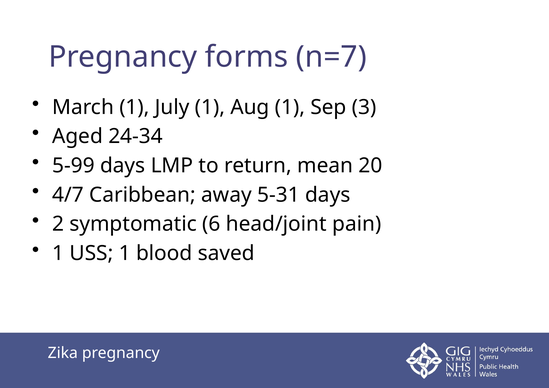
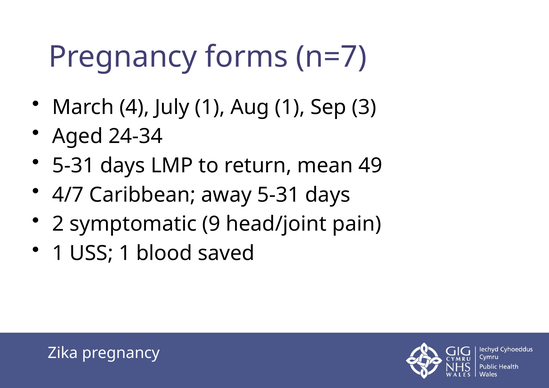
March 1: 1 -> 4
5-99 at (73, 166): 5-99 -> 5-31
20: 20 -> 49
6: 6 -> 9
